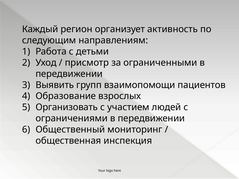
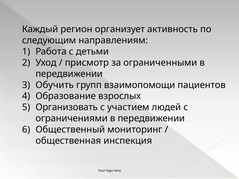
Выявить: Выявить -> Обучить
